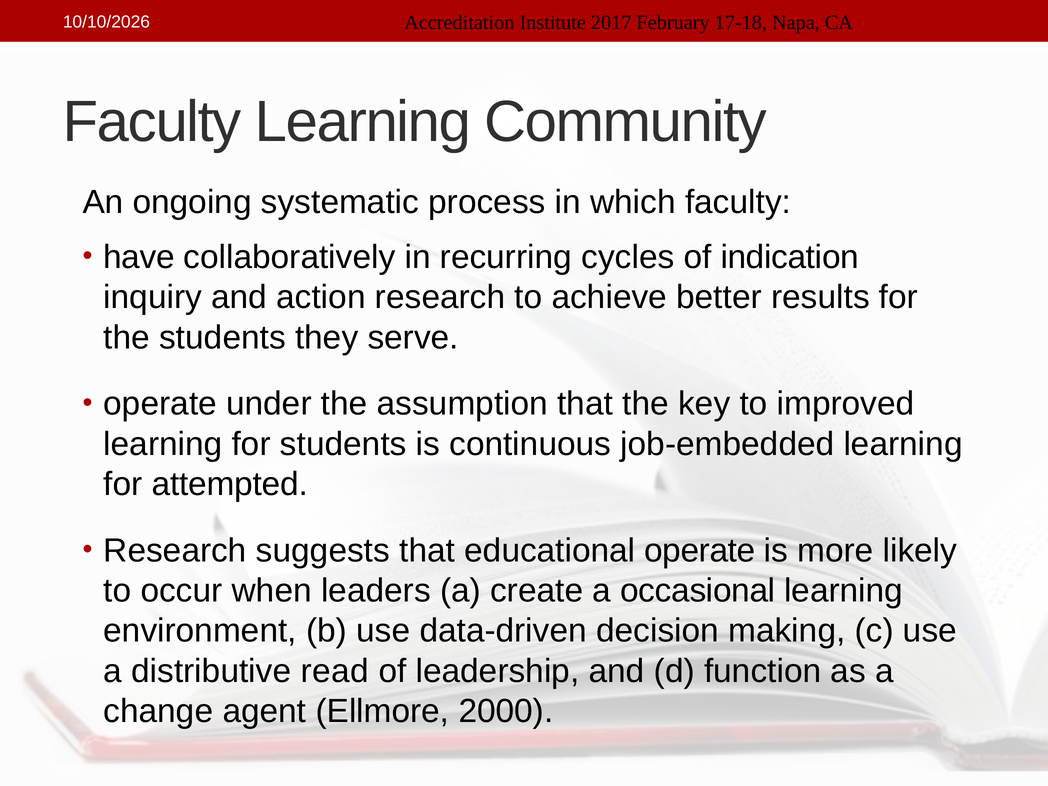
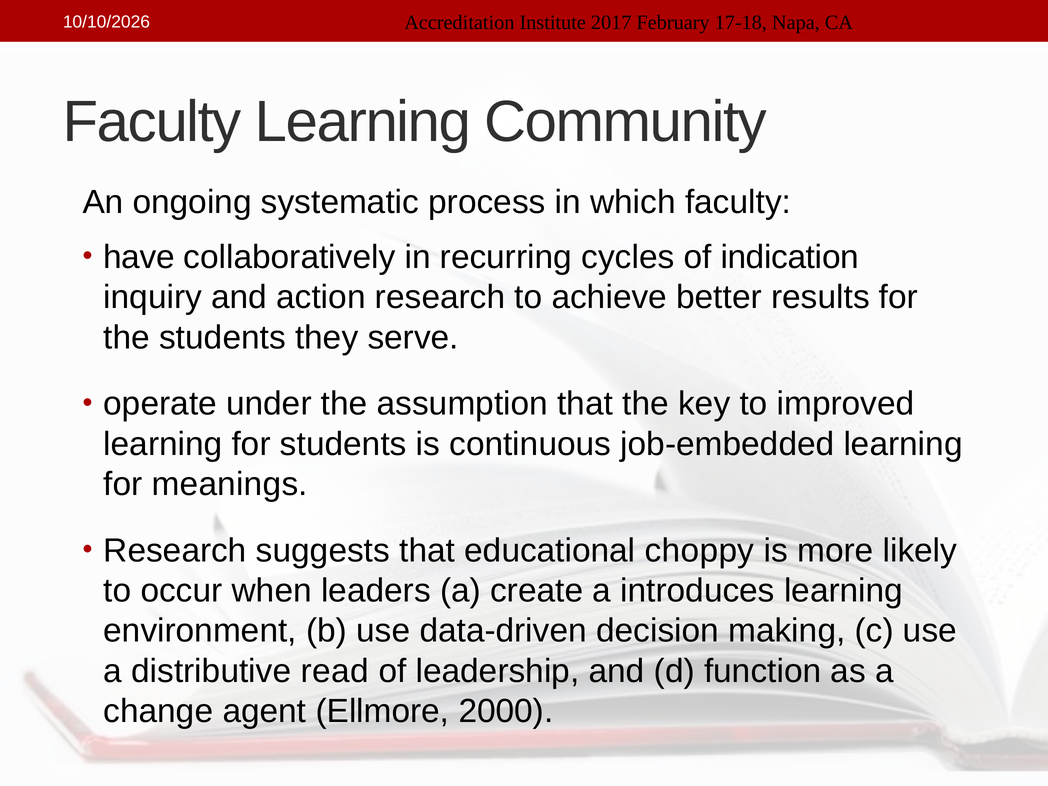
attempted: attempted -> meanings
educational operate: operate -> choppy
occasional: occasional -> introduces
